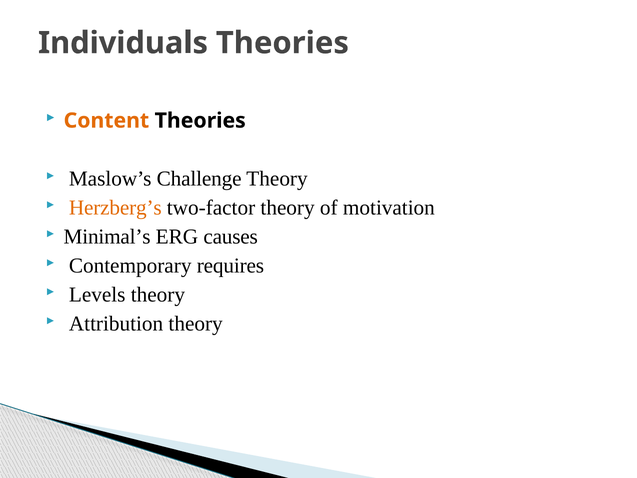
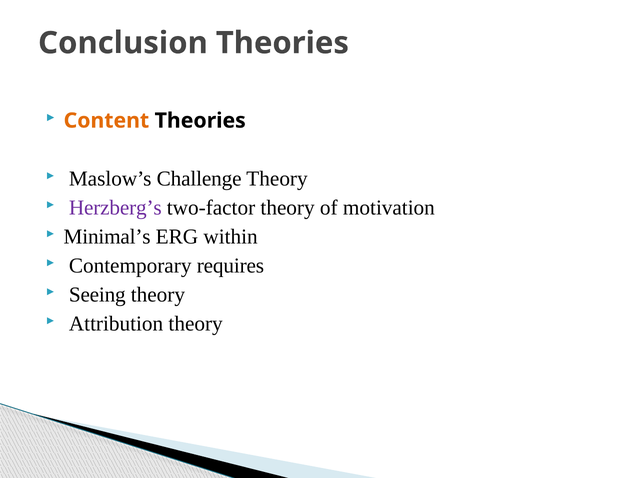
Individuals: Individuals -> Conclusion
Herzberg’s colour: orange -> purple
causes: causes -> within
Levels: Levels -> Seeing
